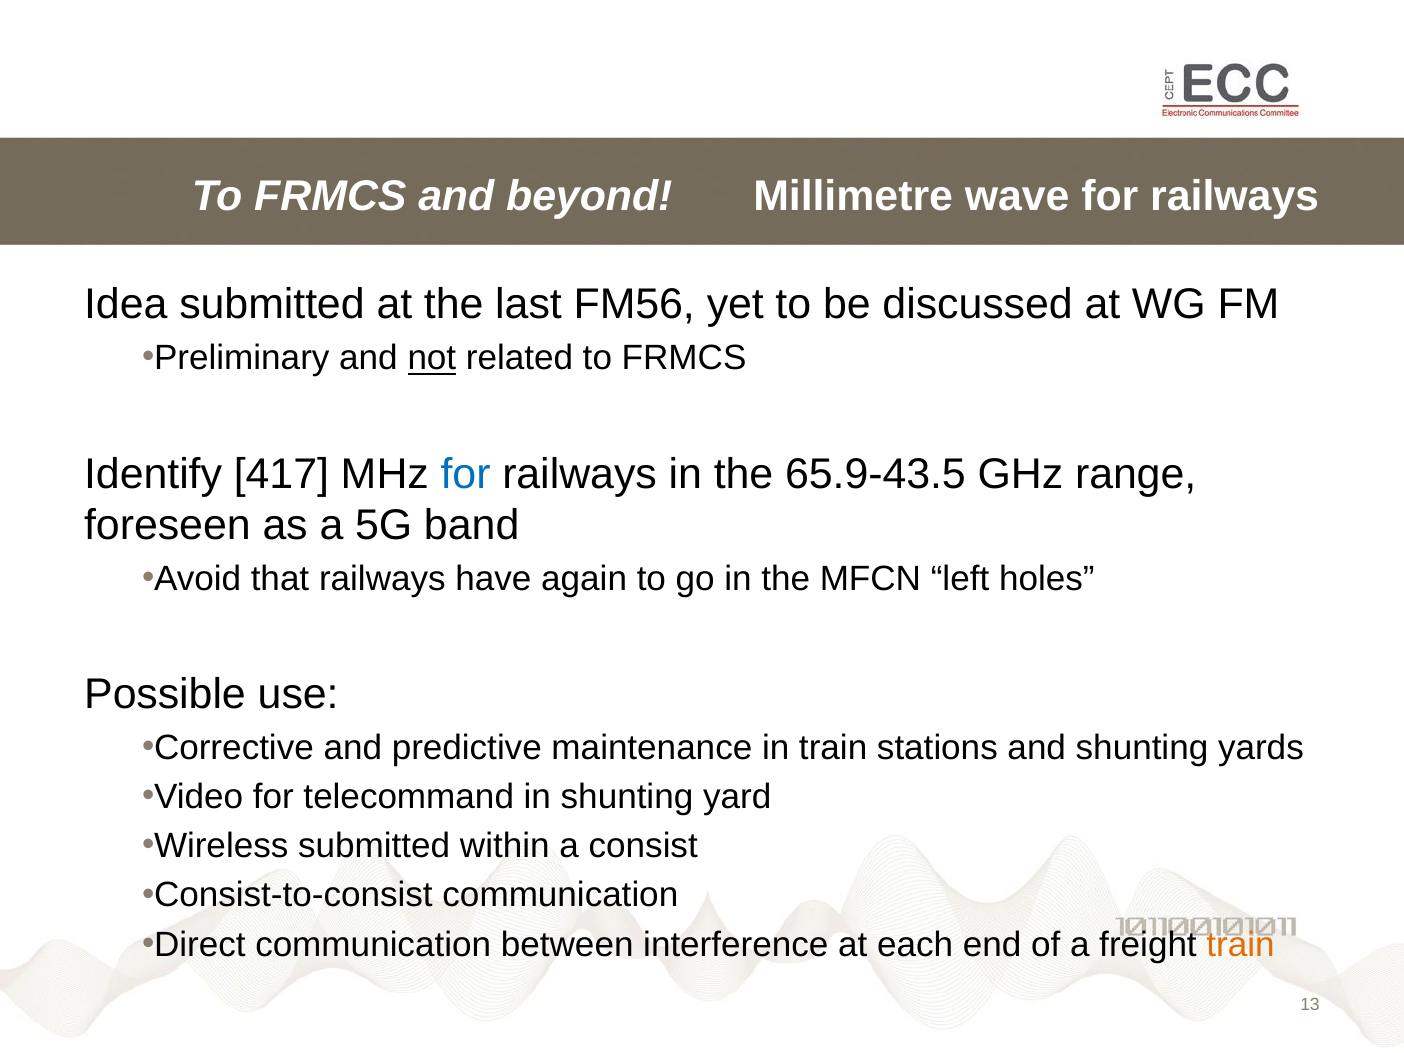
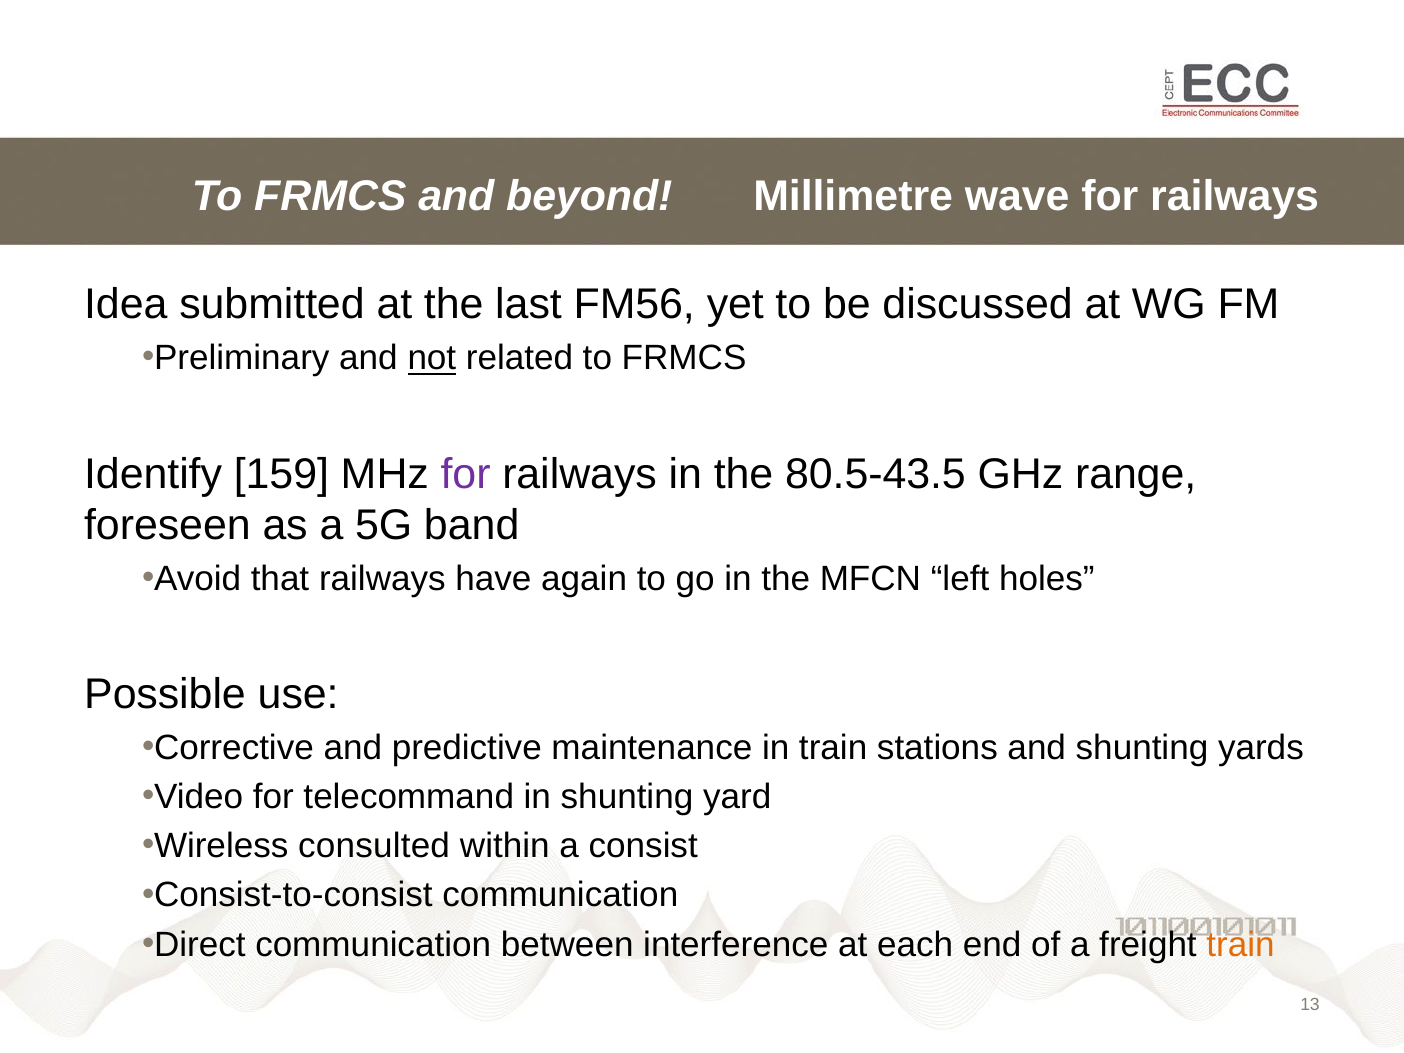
417: 417 -> 159
for at (466, 474) colour: blue -> purple
65.9-43.5: 65.9-43.5 -> 80.5-43.5
Wireless submitted: submitted -> consulted
